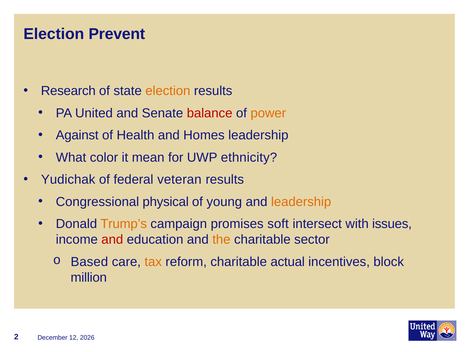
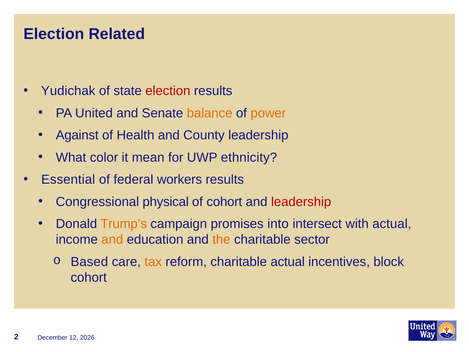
Prevent: Prevent -> Related
Research: Research -> Yudichak
election at (168, 91) colour: orange -> red
balance colour: red -> orange
Homes: Homes -> County
Yudichak: Yudichak -> Essential
veteran: veteran -> workers
of young: young -> cohort
leadership at (301, 202) colour: orange -> red
soft: soft -> into
with issues: issues -> actual
and at (112, 239) colour: red -> orange
million at (89, 277): million -> cohort
